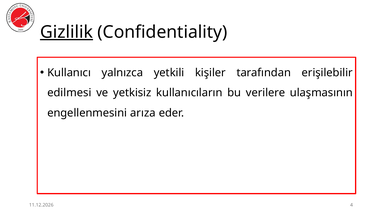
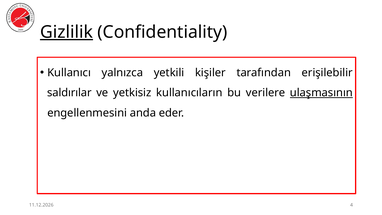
edilmesi: edilmesi -> saldırılar
ulaşmasının underline: none -> present
arıza: arıza -> anda
